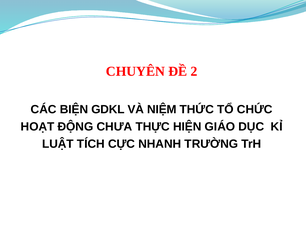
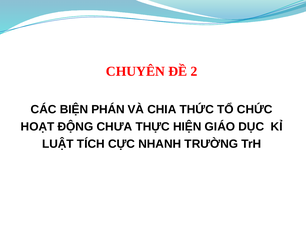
GDKL: GDKL -> PHÁN
NIỆM: NIỆM -> CHIA
